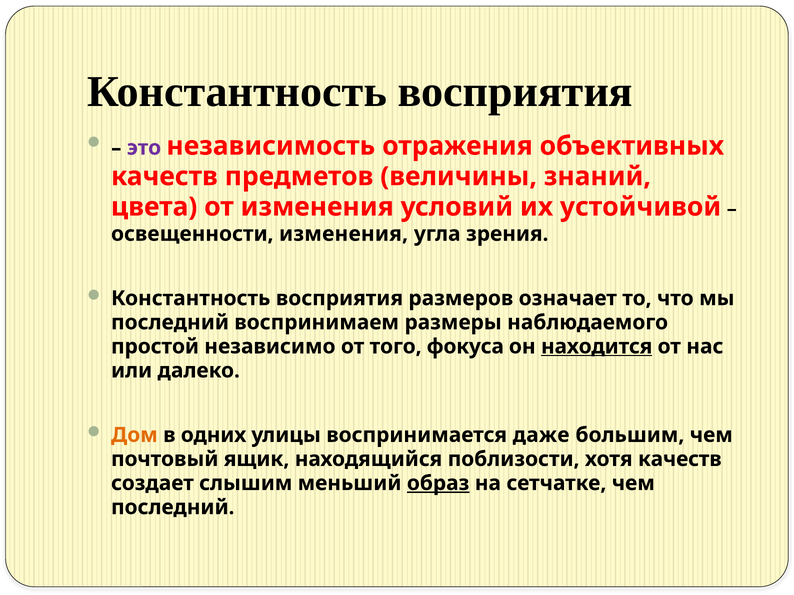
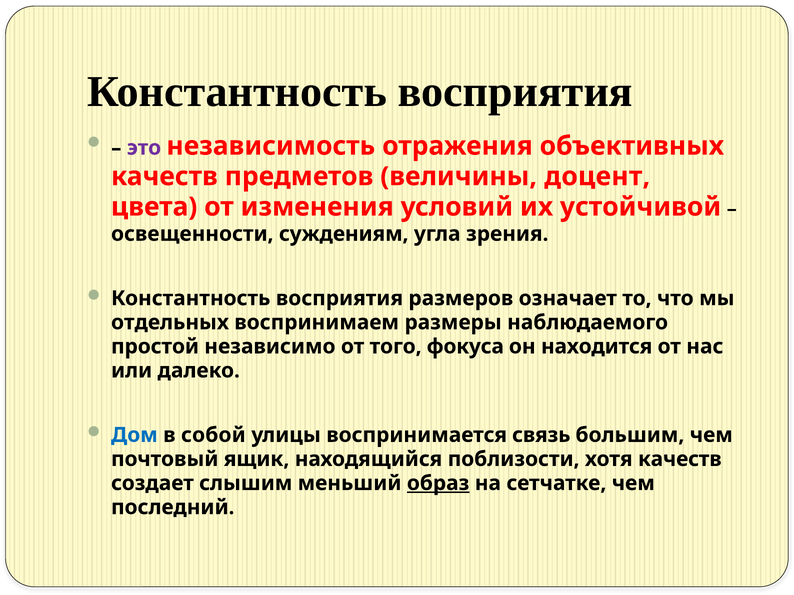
знаний: знаний -> доцент
освещенности изменения: изменения -> суждениям
последний at (170, 323): последний -> отдельных
находится underline: present -> none
Дом colour: orange -> blue
одних: одних -> собой
даже: даже -> связь
